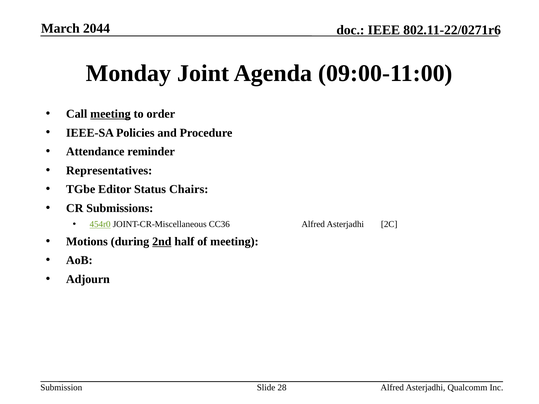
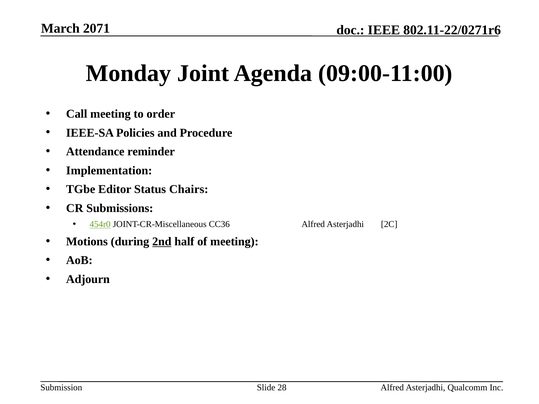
2044: 2044 -> 2071
meeting at (110, 114) underline: present -> none
Representatives: Representatives -> Implementation
